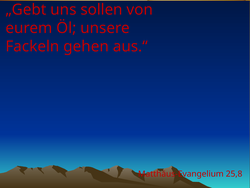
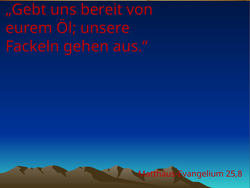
sollen: sollen -> bereit
